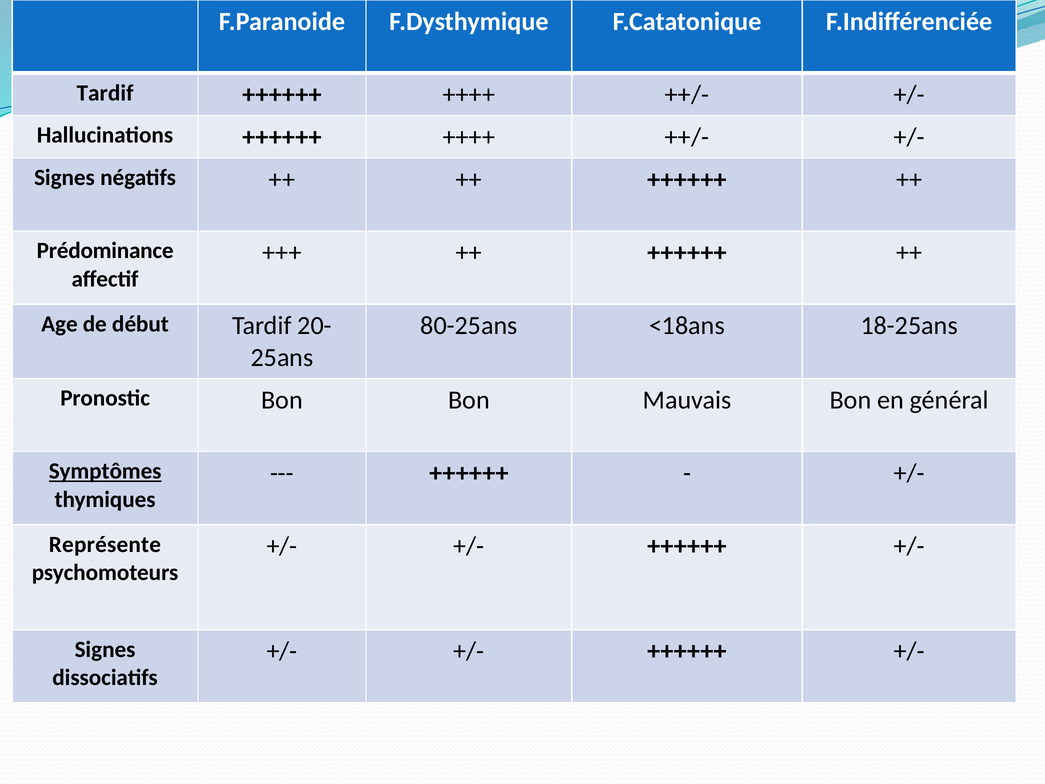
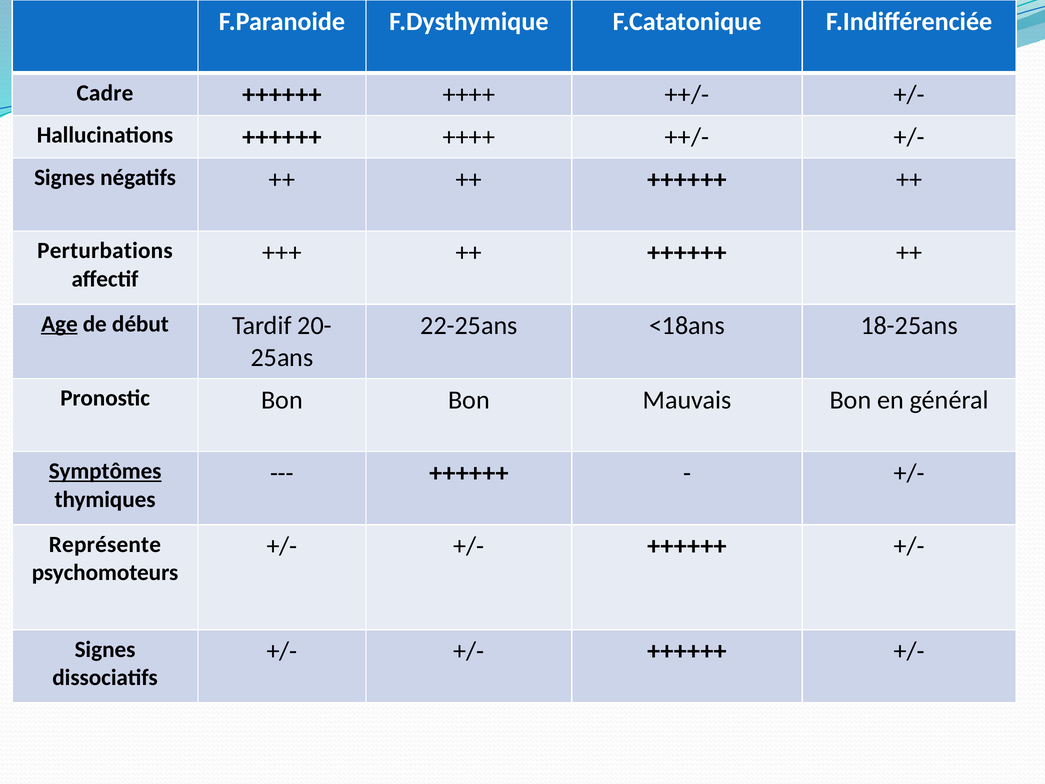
Tardif at (105, 93): Tardif -> Cadre
Prédominance: Prédominance -> Perturbations
Age underline: none -> present
80-25ans: 80-25ans -> 22-25ans
